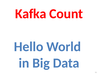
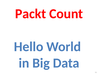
Kafka: Kafka -> Packt
